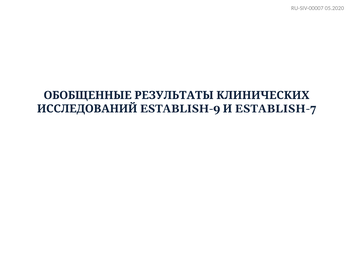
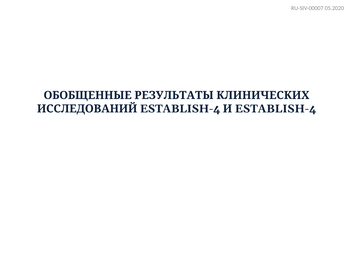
ИССЛЕДОВАНИЙ ESTABLISH-9: ESTABLISH-9 -> ESTABLISH-4
И ESTABLISH-7: ESTABLISH-7 -> ESTABLISH-4
